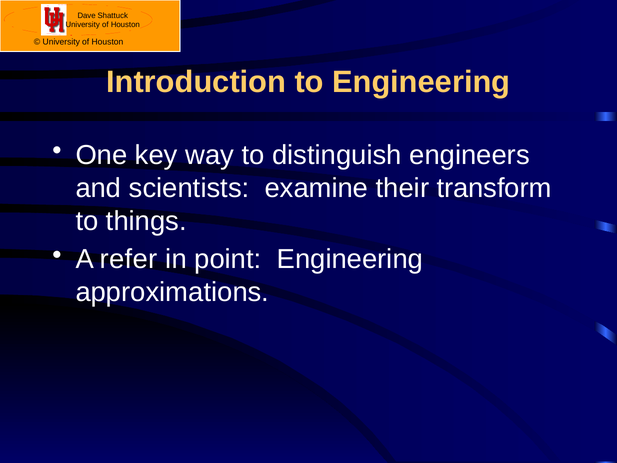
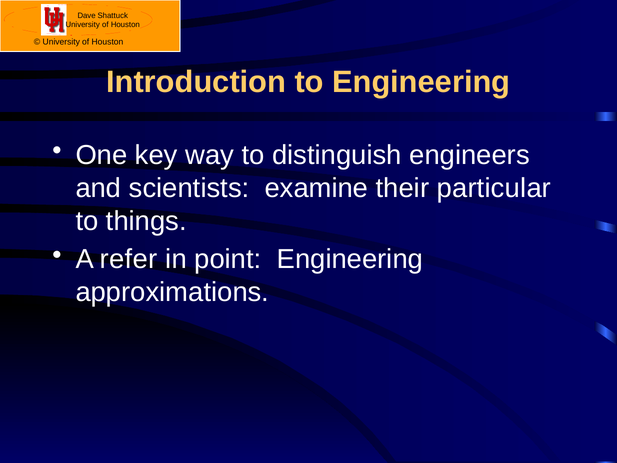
transform: transform -> particular
